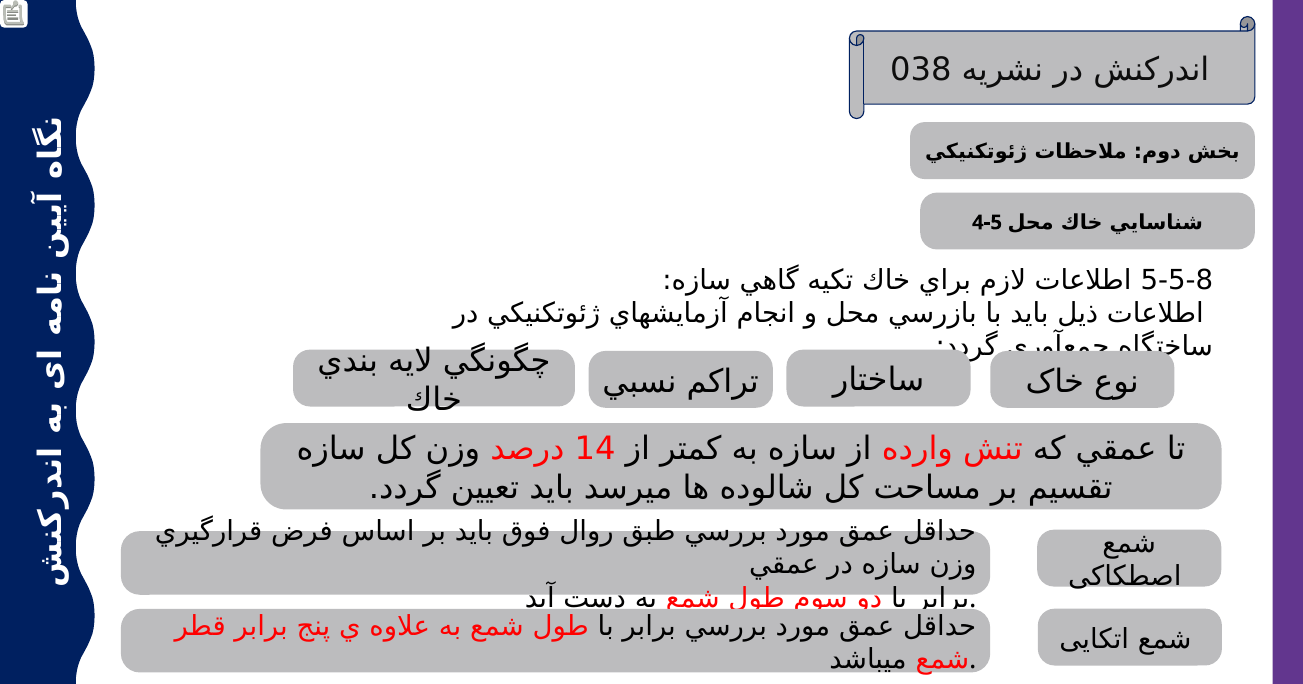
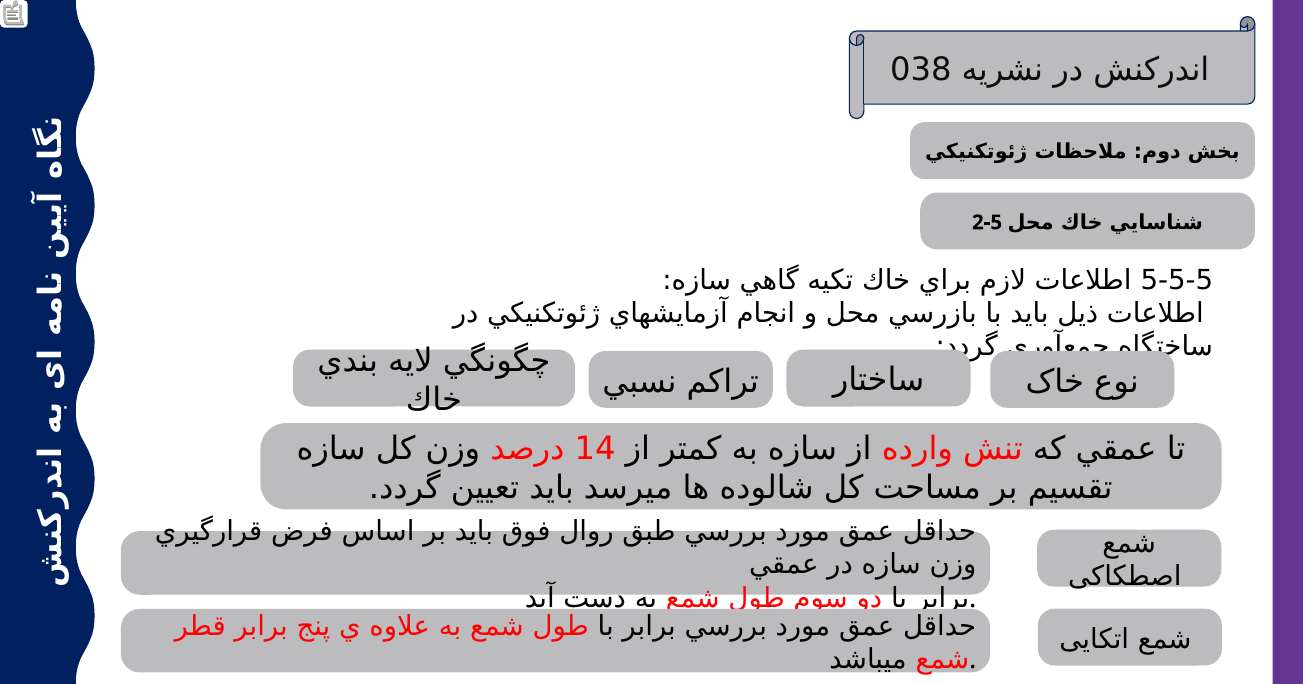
4-5: 4-5 -> 2-5
5-5-8: 5-5-8 -> 5-5-5
